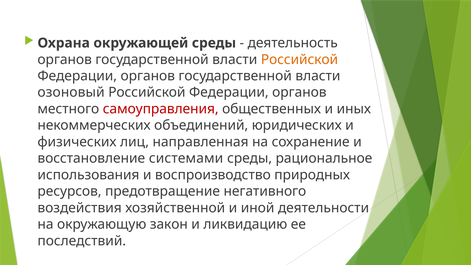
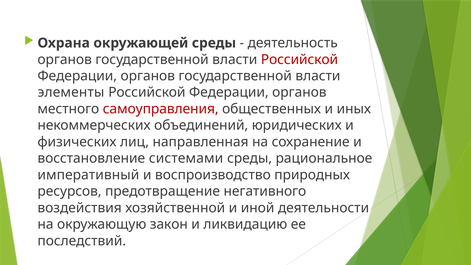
Российской at (299, 59) colour: orange -> red
озоновый: озоновый -> элементы
использования: использования -> императивный
